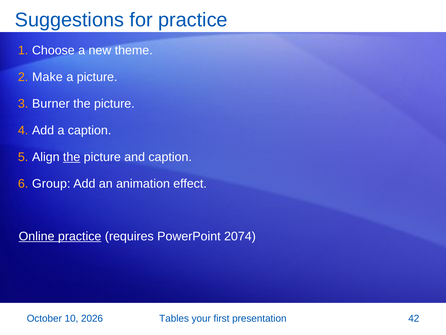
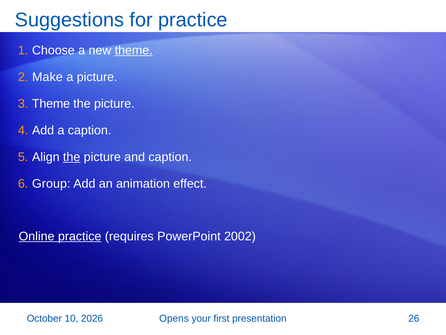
theme at (134, 50) underline: none -> present
Burner at (51, 104): Burner -> Theme
2074: 2074 -> 2002
Tables: Tables -> Opens
42: 42 -> 26
